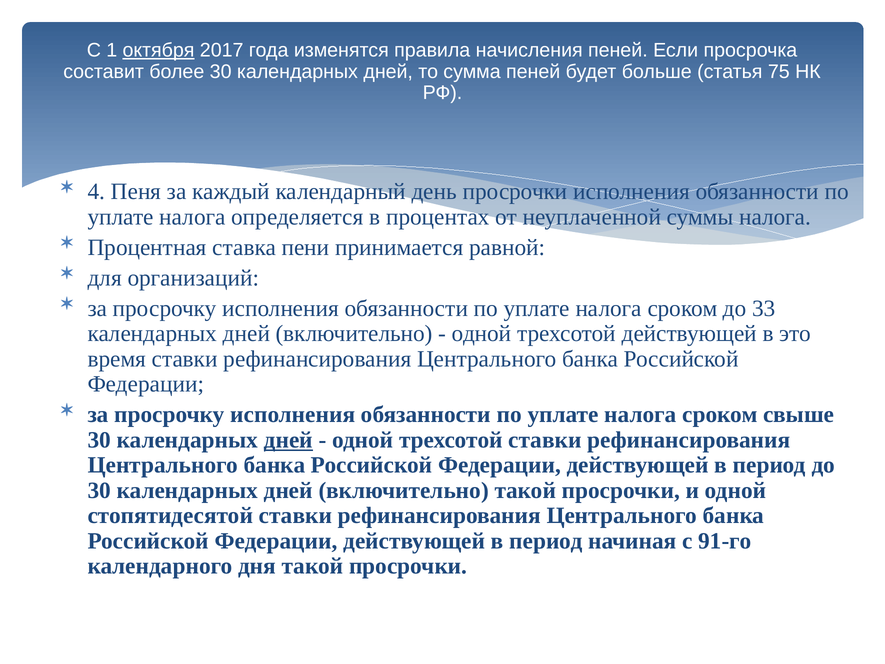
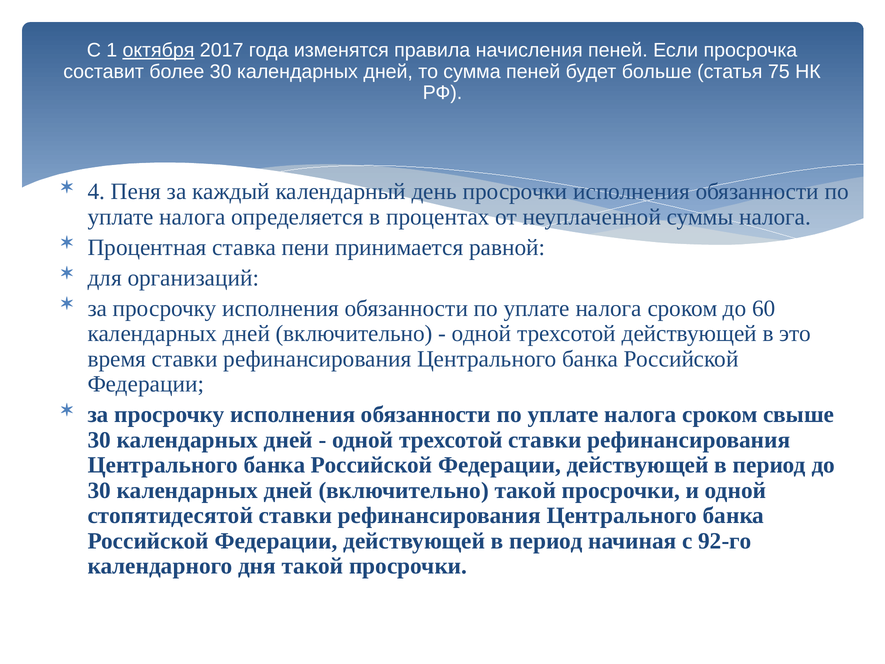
33: 33 -> 60
дней at (288, 440) underline: present -> none
91-го: 91-го -> 92-го
